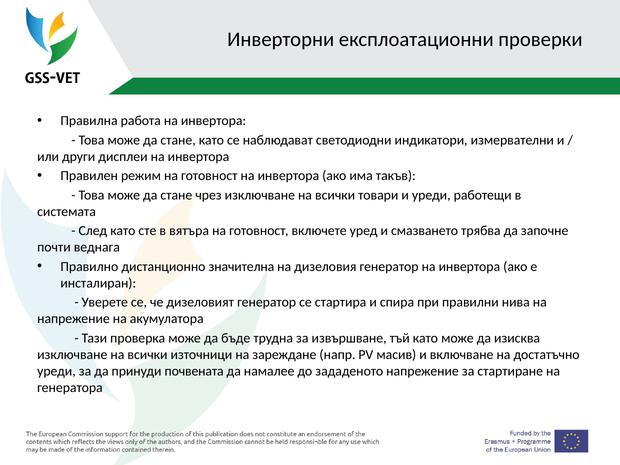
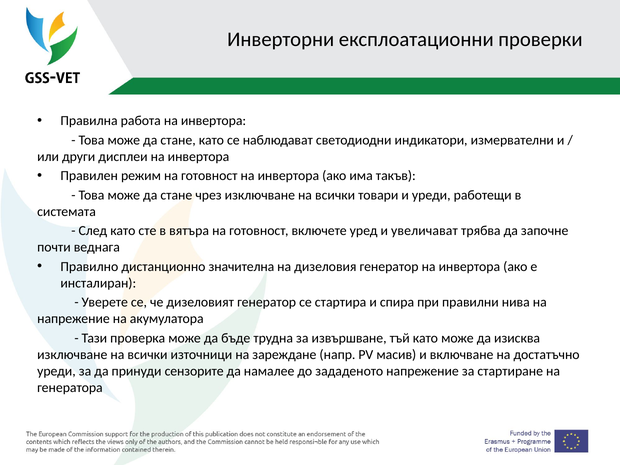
смазването: смазването -> увеличават
почвената: почвената -> сензорите
